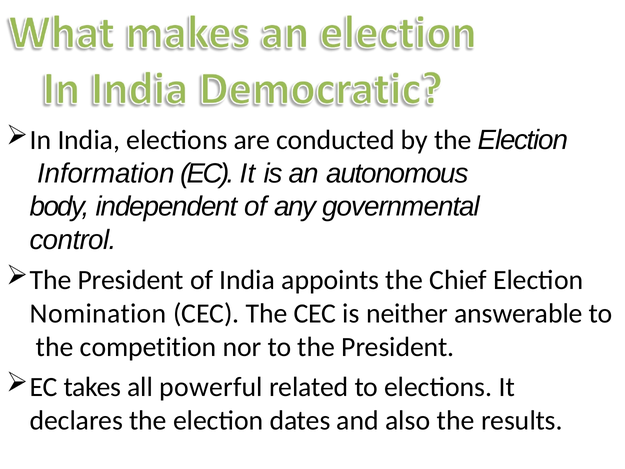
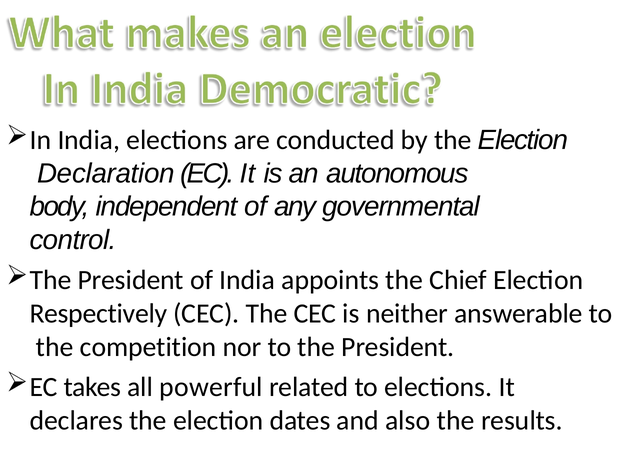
Information: Information -> Declaration
Nomination: Nomination -> Respectively
